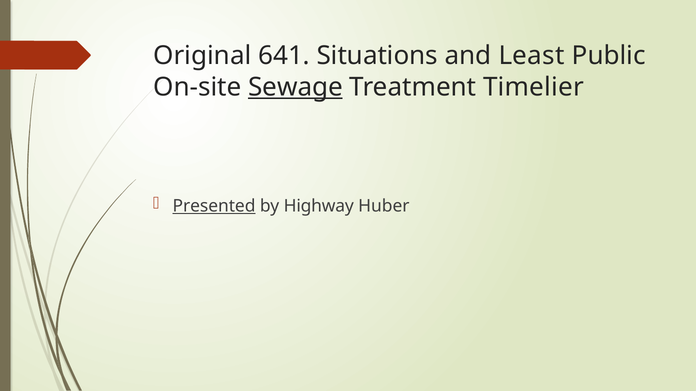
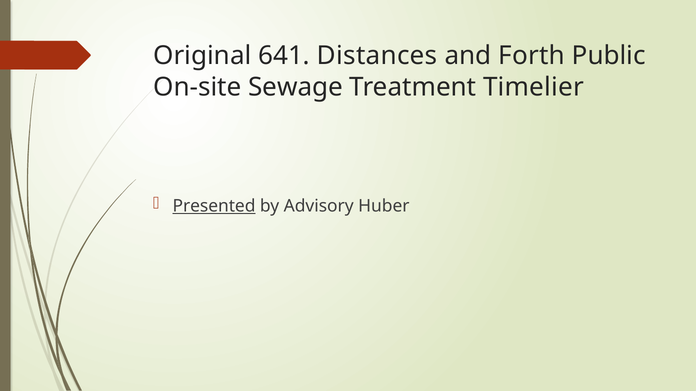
Situations: Situations -> Distances
Least: Least -> Forth
Sewage underline: present -> none
Highway: Highway -> Advisory
